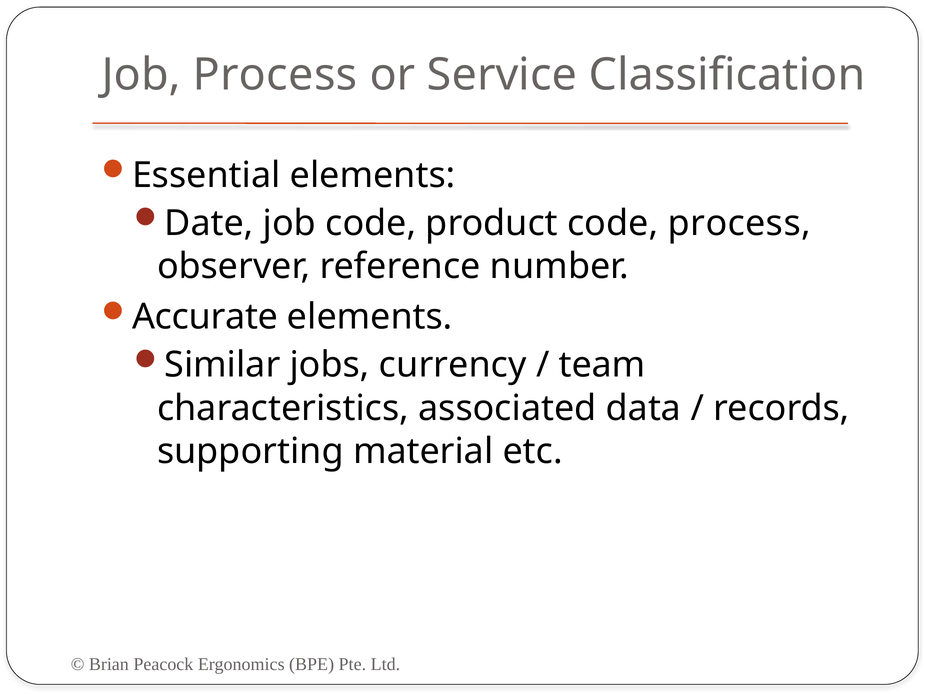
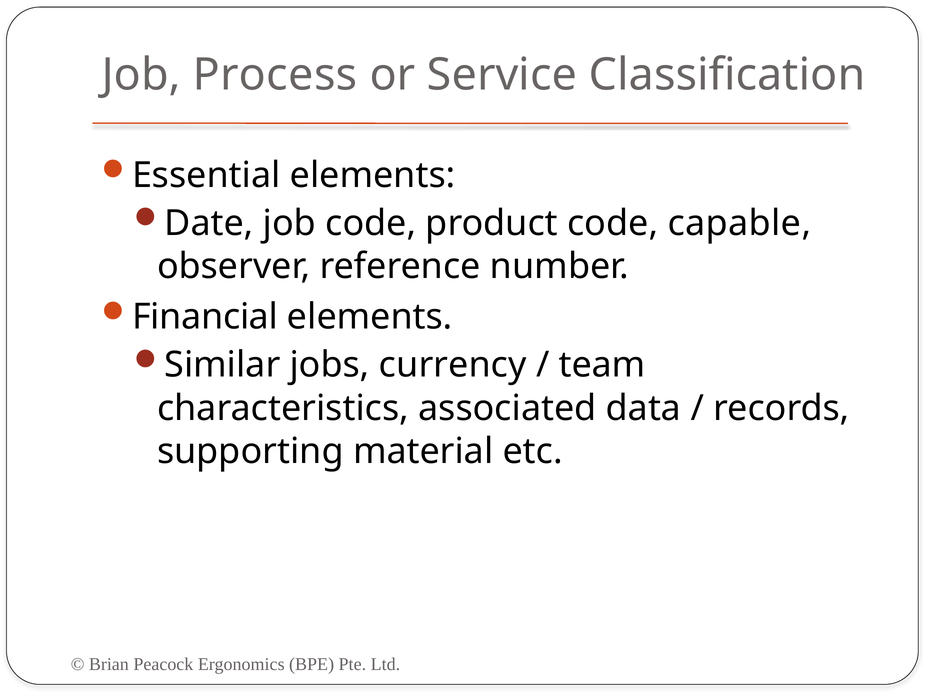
code process: process -> capable
Accurate: Accurate -> Financial
